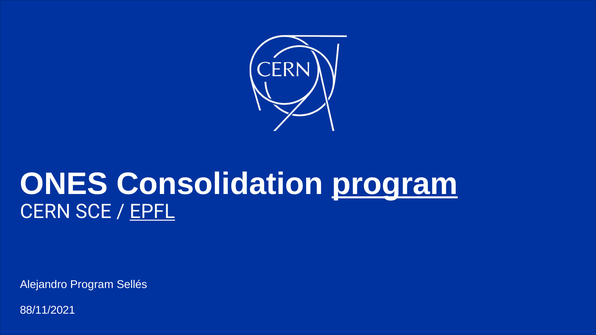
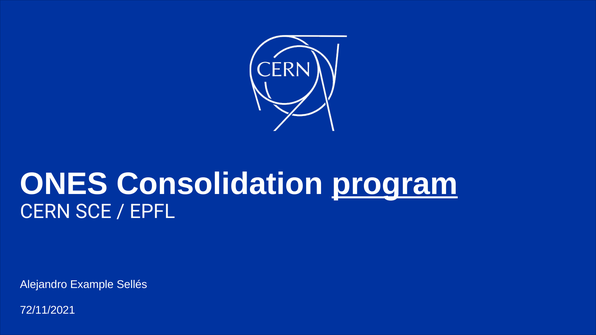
EPFL underline: present -> none
Alejandro Program: Program -> Example
88/11/2021: 88/11/2021 -> 72/11/2021
